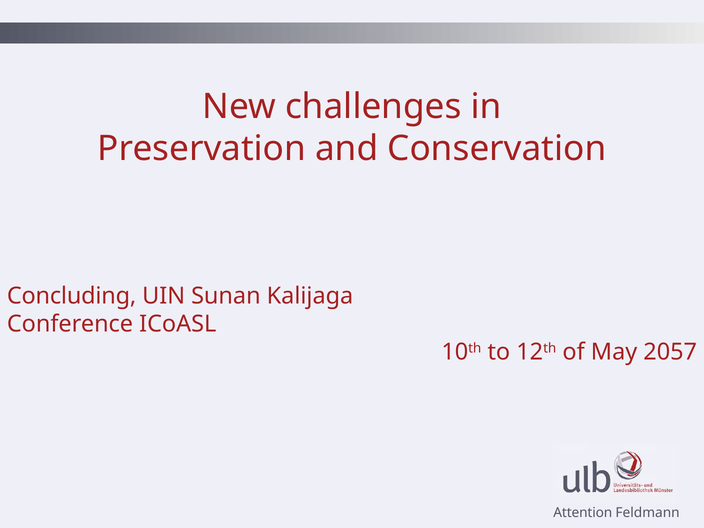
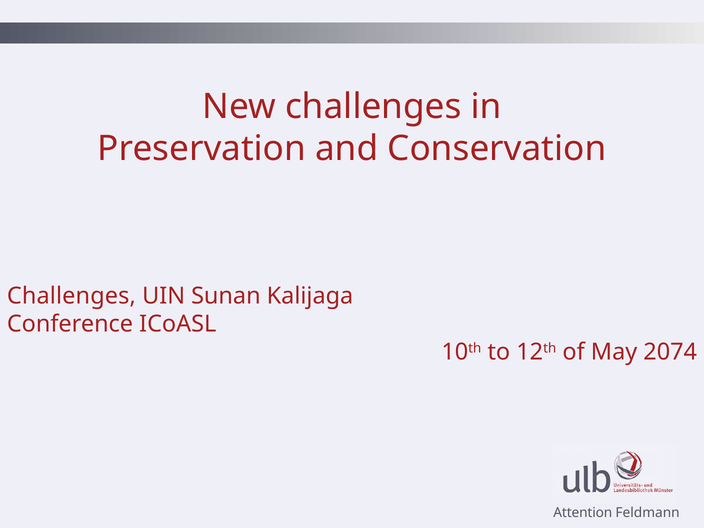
Concluding at (72, 296): Concluding -> Challenges
2057: 2057 -> 2074
